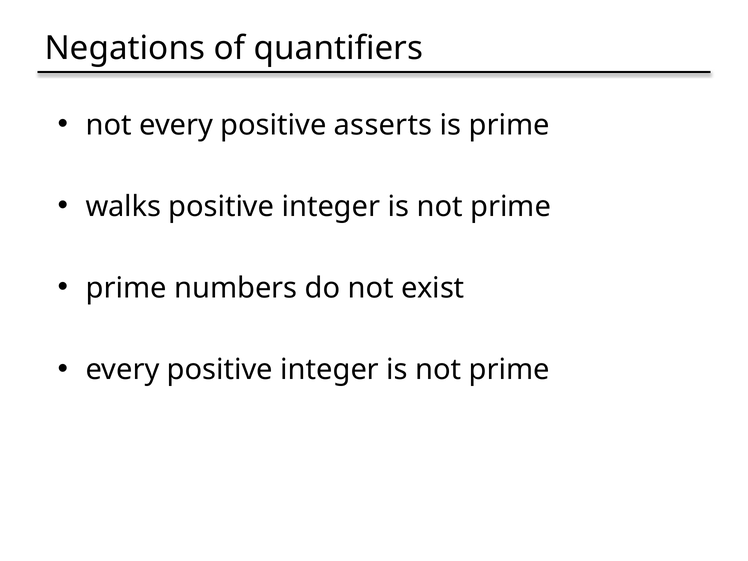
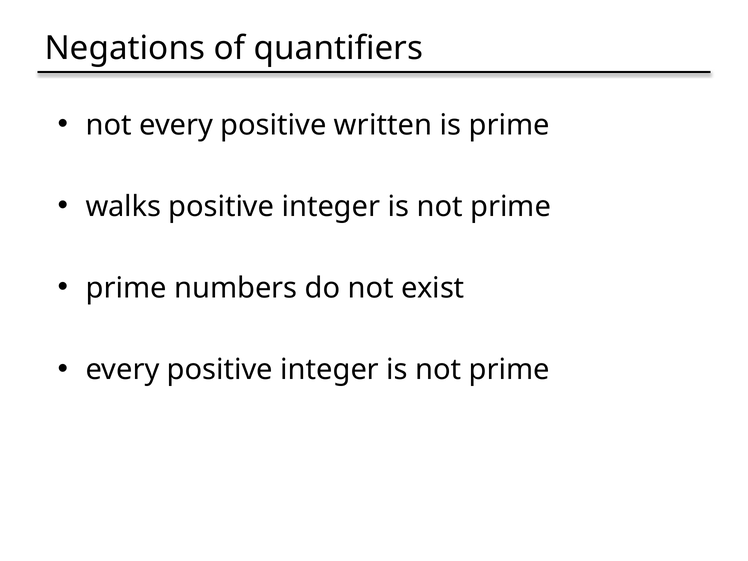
asserts: asserts -> written
